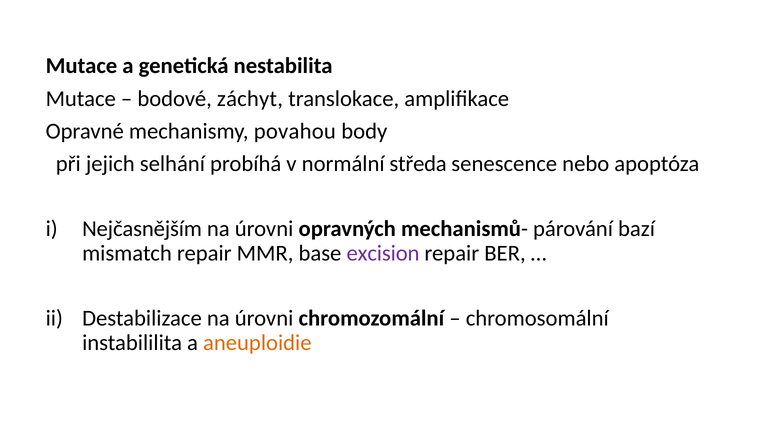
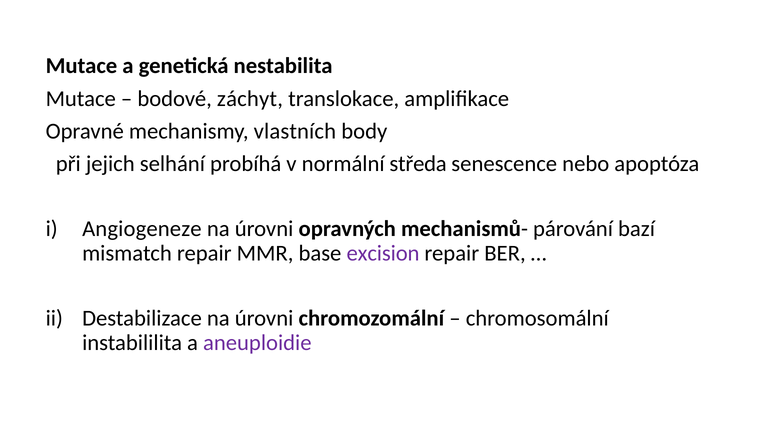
povahou: povahou -> vlastních
Nejčasnějším: Nejčasnějším -> Angiogeneze
aneuploidie colour: orange -> purple
